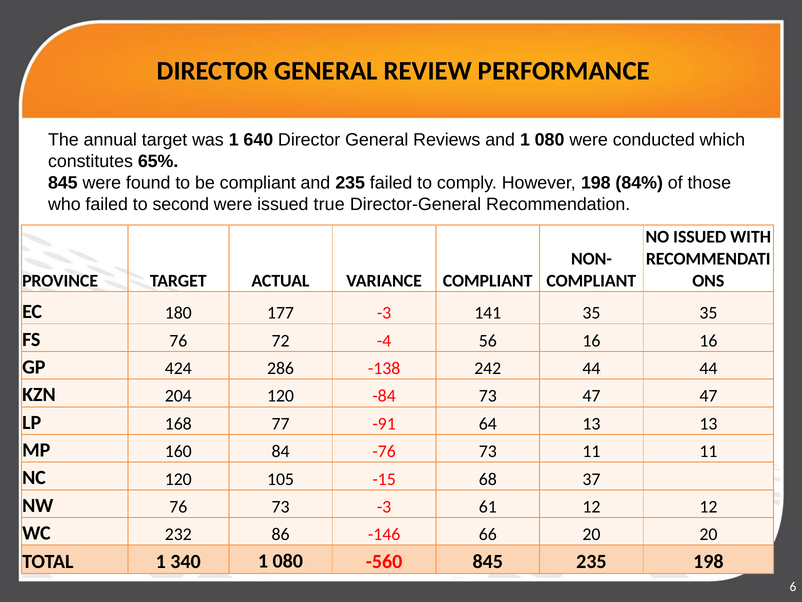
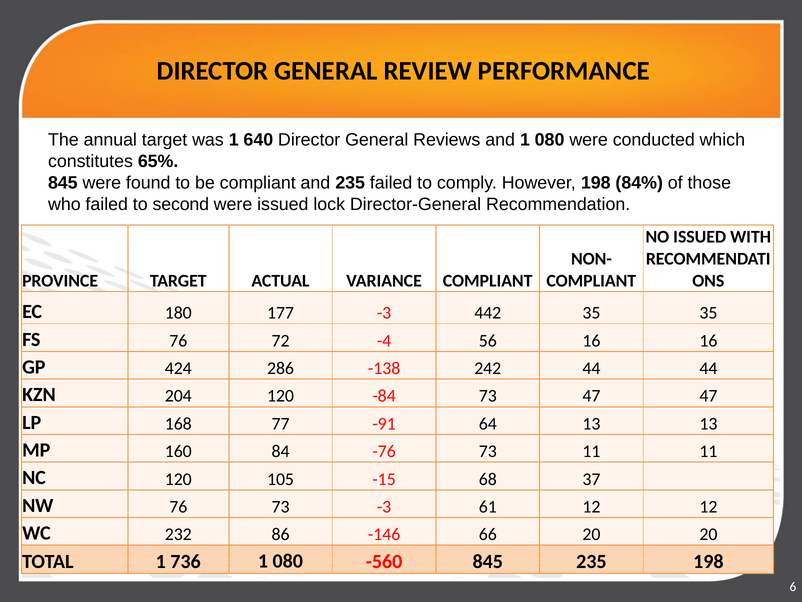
true: true -> lock
141: 141 -> 442
340: 340 -> 736
